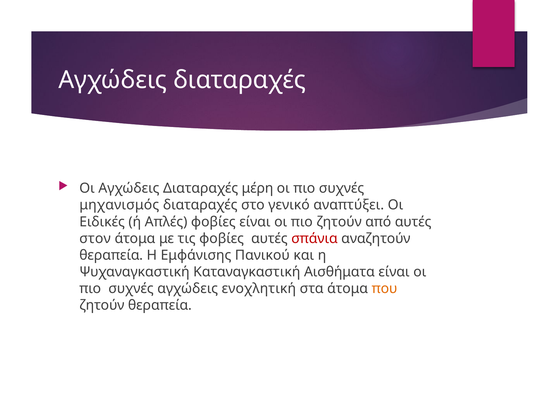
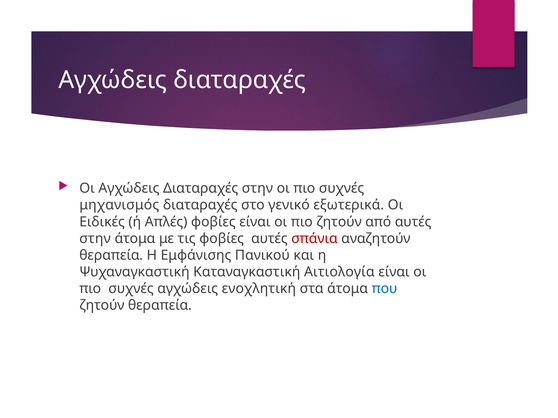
Διαταραχές μέρη: μέρη -> στην
αναπτύξει: αναπτύξει -> εξωτερικά
στον at (95, 239): στον -> στην
Αισθήματα: Αισθήματα -> Αιτιολογία
που colour: orange -> blue
